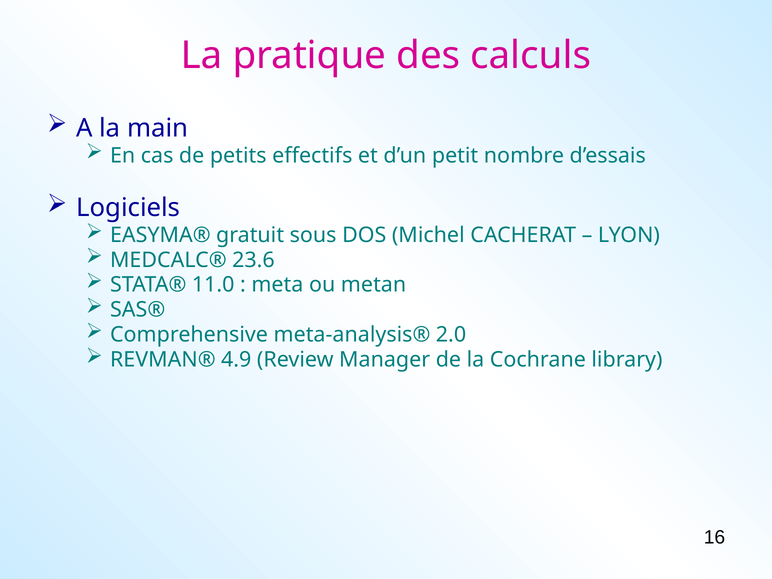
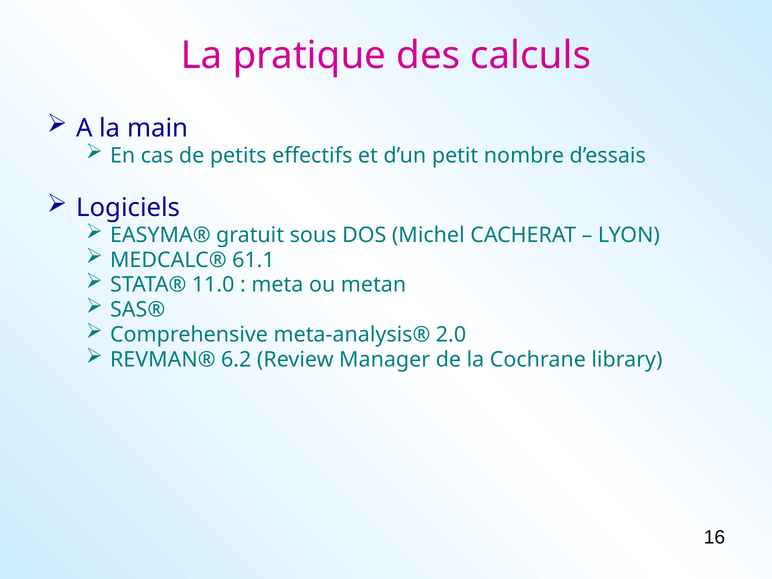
23.6: 23.6 -> 61.1
4.9: 4.9 -> 6.2
